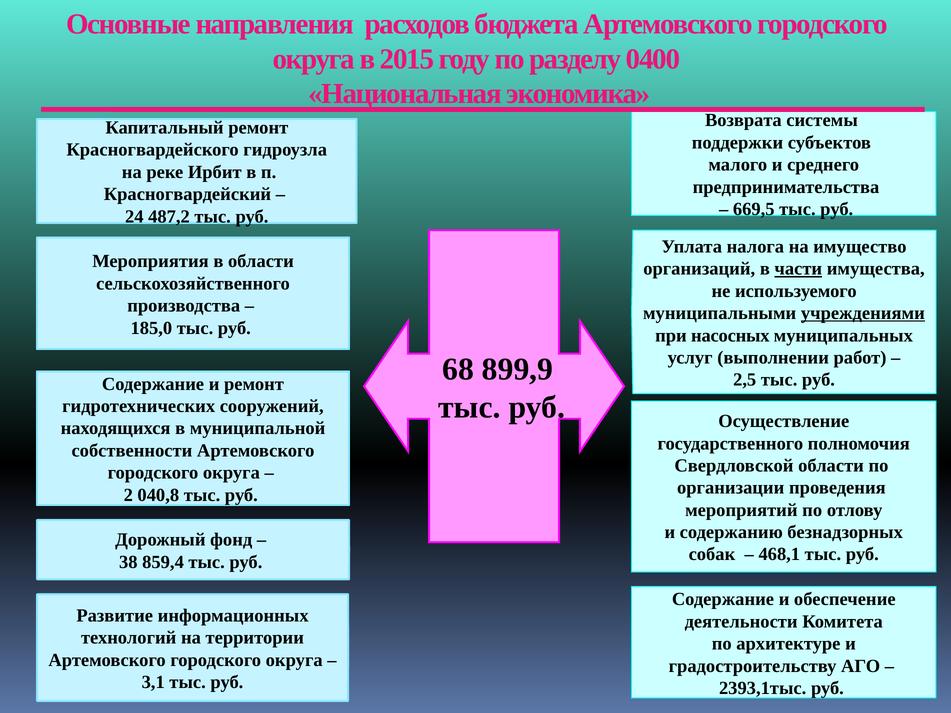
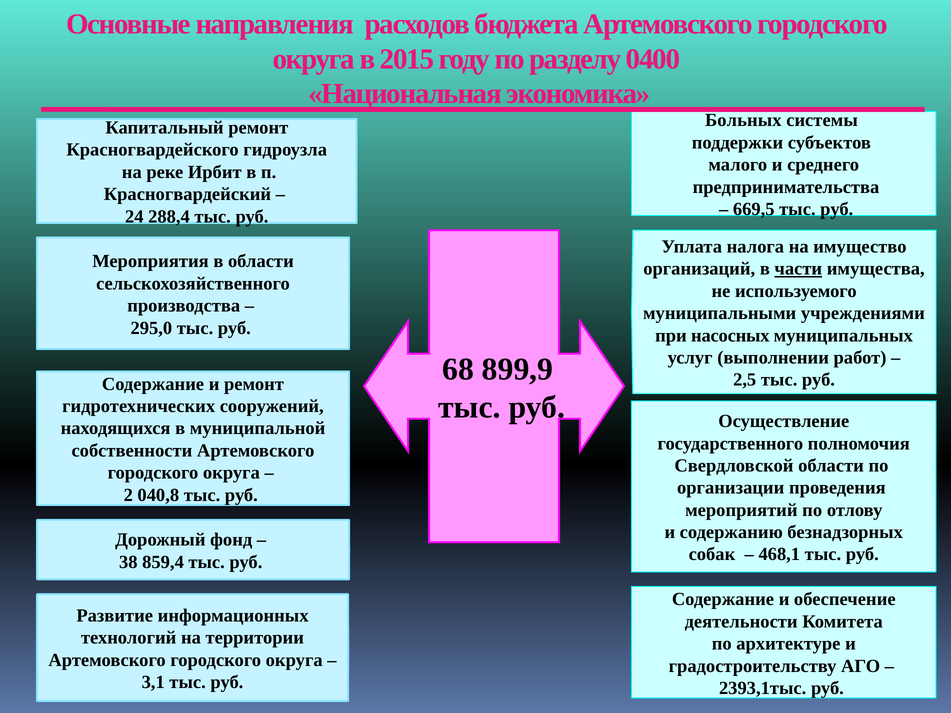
Возврата: Возврата -> Больных
487,2: 487,2 -> 288,4
учреждениями underline: present -> none
185,0: 185,0 -> 295,0
